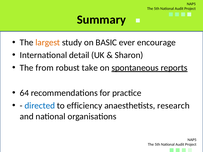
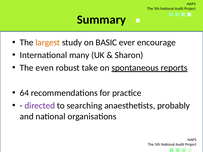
detail: detail -> many
from: from -> even
directed colour: blue -> purple
efficiency: efficiency -> searching
research: research -> probably
